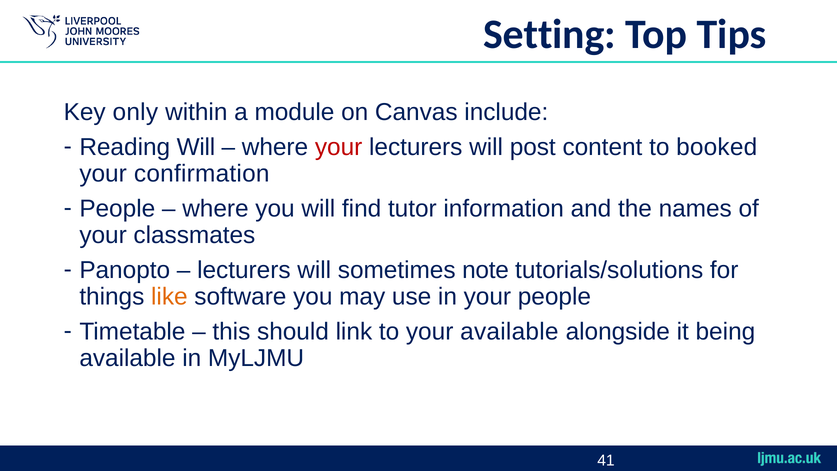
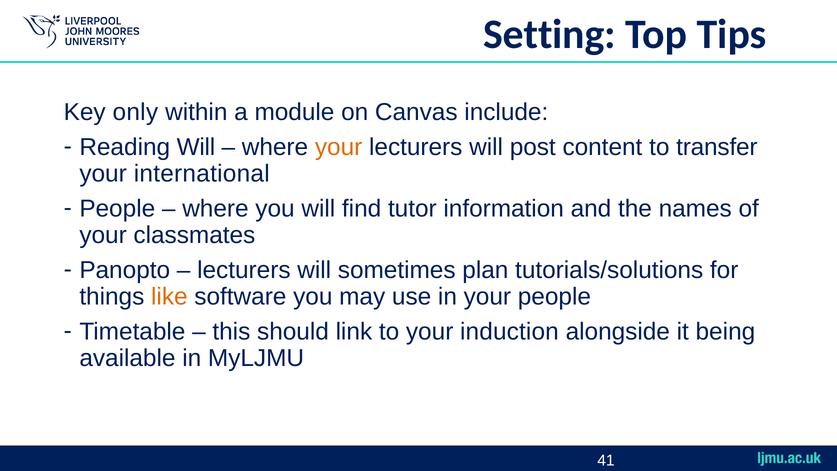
your at (339, 147) colour: red -> orange
booked: booked -> transfer
confirmation: confirmation -> international
note: note -> plan
your available: available -> induction
